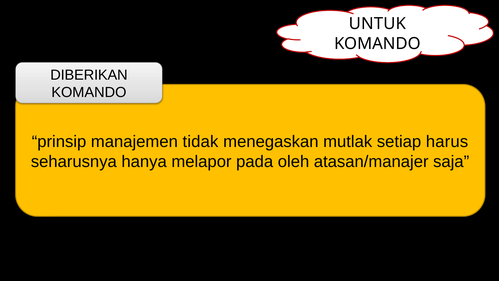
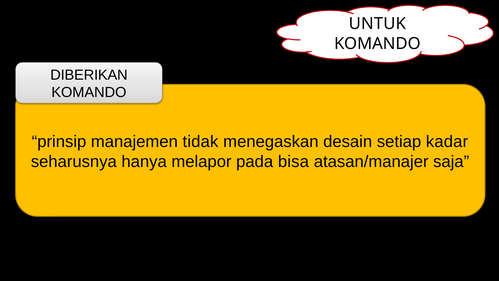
mutlak: mutlak -> desain
harus: harus -> kadar
oleh: oleh -> bisa
